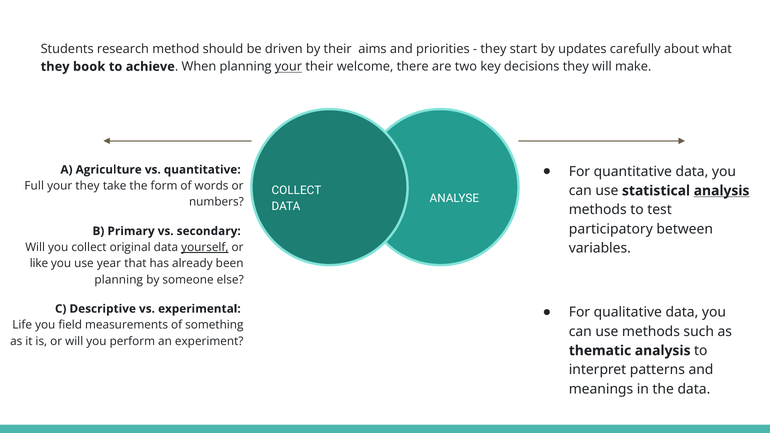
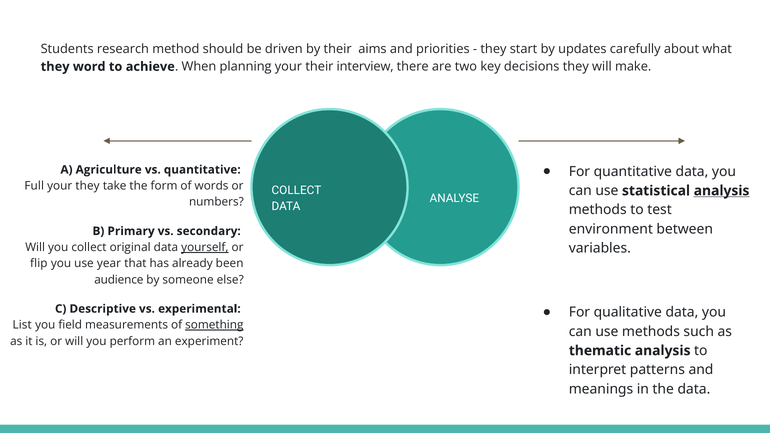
book: book -> word
your at (288, 67) underline: present -> none
welcome: welcome -> interview
participatory: participatory -> environment
like: like -> flip
planning at (119, 280): planning -> audience
Life: Life -> List
something underline: none -> present
